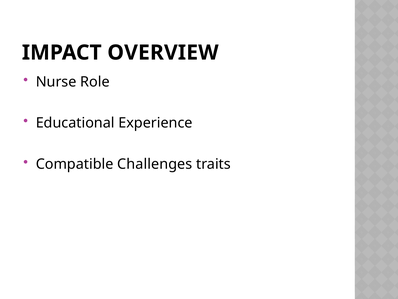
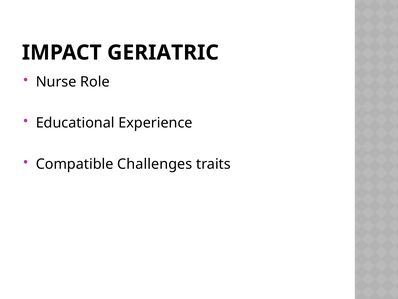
OVERVIEW: OVERVIEW -> GERIATRIC
